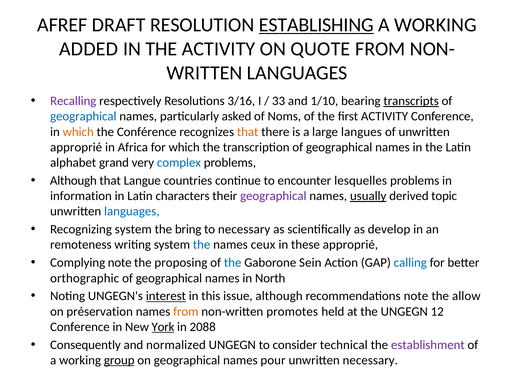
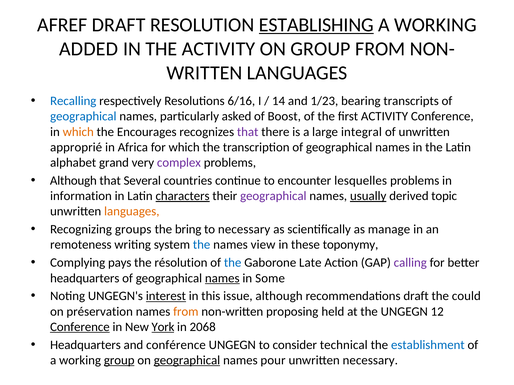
ON QUOTE: QUOTE -> GROUP
Recalling colour: purple -> blue
3/16: 3/16 -> 6/16
33: 33 -> 14
1/10: 1/10 -> 1/23
transcripts underline: present -> none
Noms: Noms -> Boost
Conférence: Conférence -> Encourages
that at (248, 132) colour: orange -> purple
langues: langues -> integral
complex colour: blue -> purple
Langue: Langue -> Several
characters underline: none -> present
languages at (132, 212) colour: blue -> orange
Recognizing system: system -> groups
develop: develop -> manage
ceux: ceux -> view
these approprié: approprié -> toponymy
Complying note: note -> pays
proposing: proposing -> résolution
Sein: Sein -> Late
calling colour: blue -> purple
orthographic at (85, 278): orthographic -> headquarters
names at (222, 278) underline: none -> present
North: North -> Some
recommendations note: note -> draft
allow: allow -> could
promotes: promotes -> proposing
Conference at (80, 327) underline: none -> present
2088: 2088 -> 2068
Consequently at (85, 345): Consequently -> Headquarters
normalized: normalized -> conférence
establishment colour: purple -> blue
geographical at (187, 361) underline: none -> present
